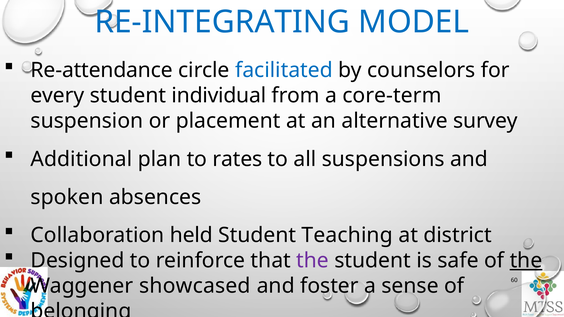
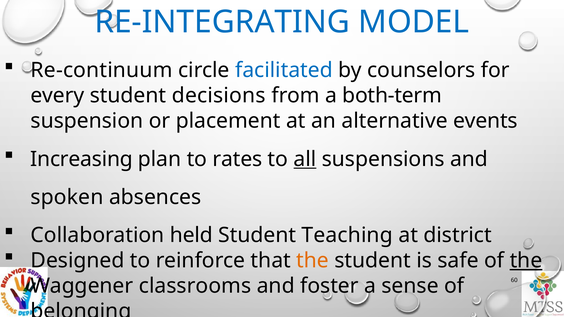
Re-attendance: Re-attendance -> Re-continuum
individual: individual -> decisions
core-term: core-term -> both-term
survey: survey -> events
Additional: Additional -> Increasing
all underline: none -> present
the at (313, 261) colour: purple -> orange
showcased: showcased -> classrooms
